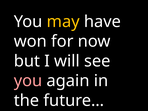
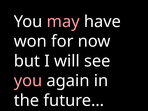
may colour: yellow -> pink
